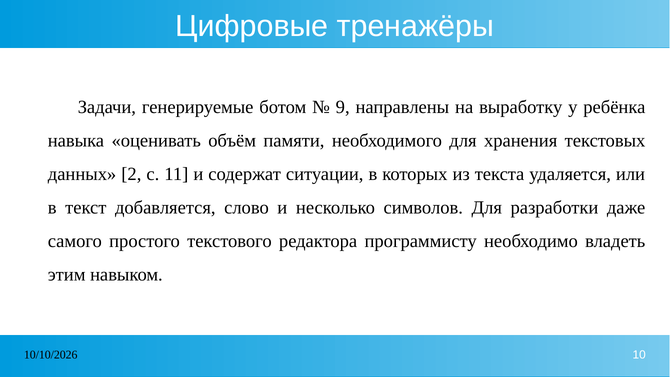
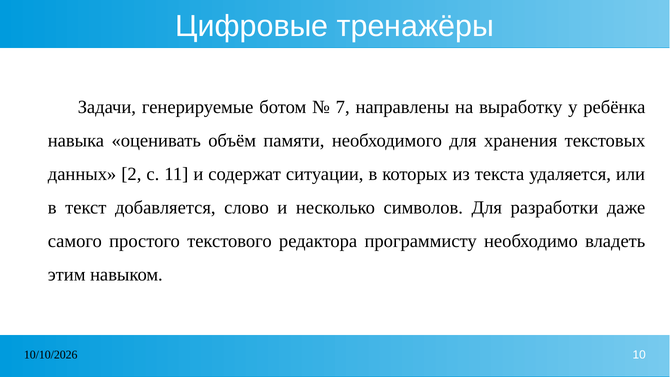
9: 9 -> 7
